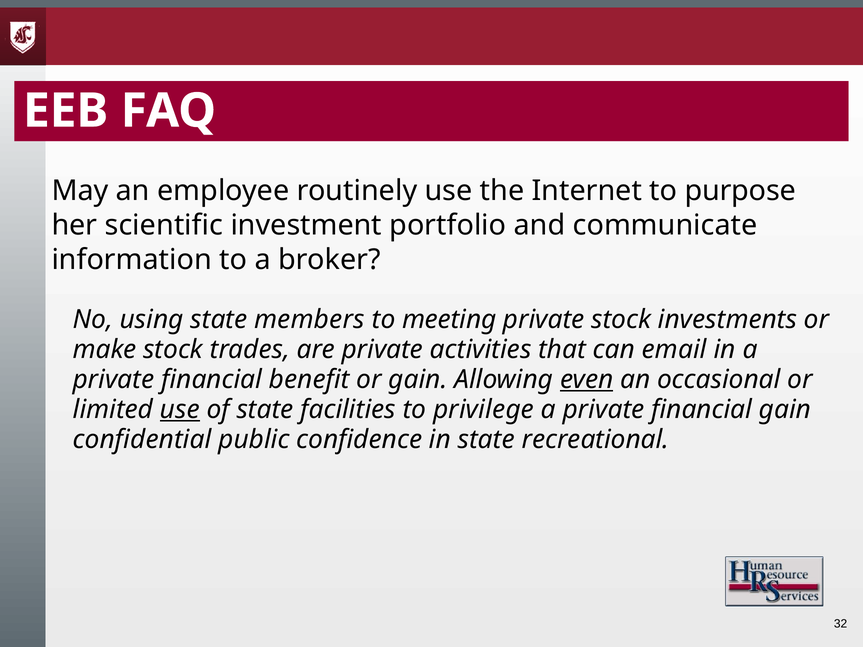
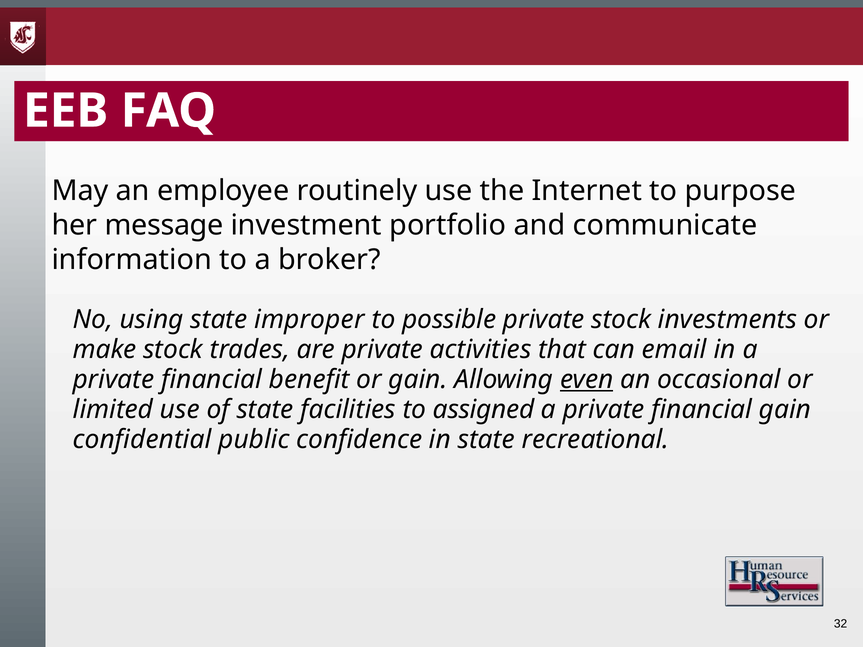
scientific: scientific -> message
members: members -> improper
meeting: meeting -> possible
use at (180, 410) underline: present -> none
privilege: privilege -> assigned
